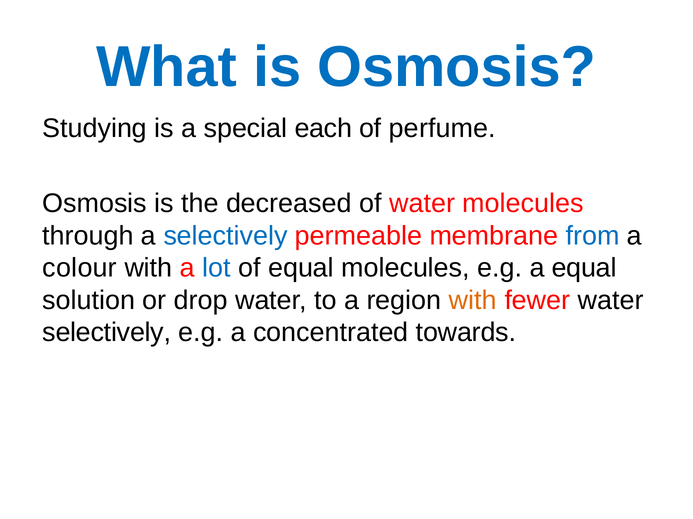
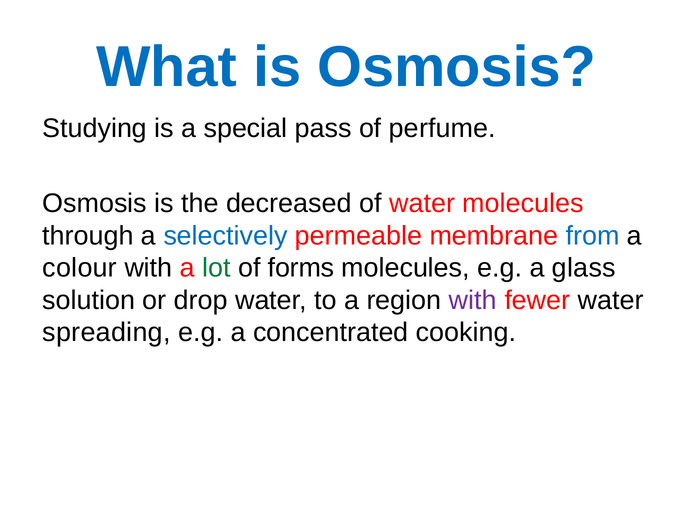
each: each -> pass
lot colour: blue -> green
of equal: equal -> forms
a equal: equal -> glass
with at (473, 301) colour: orange -> purple
selectively at (107, 333): selectively -> spreading
towards: towards -> cooking
